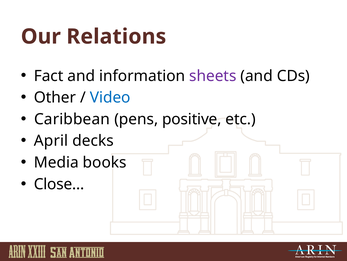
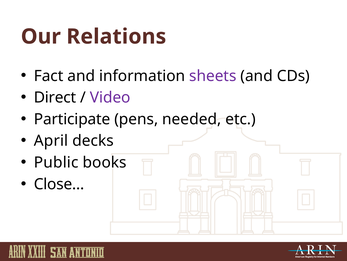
Other: Other -> Direct
Video colour: blue -> purple
Caribbean: Caribbean -> Participate
positive: positive -> needed
Media: Media -> Public
